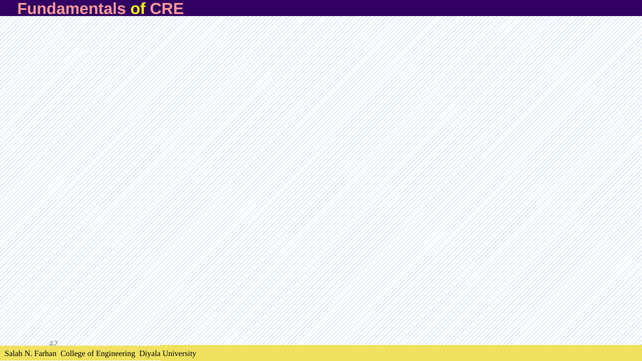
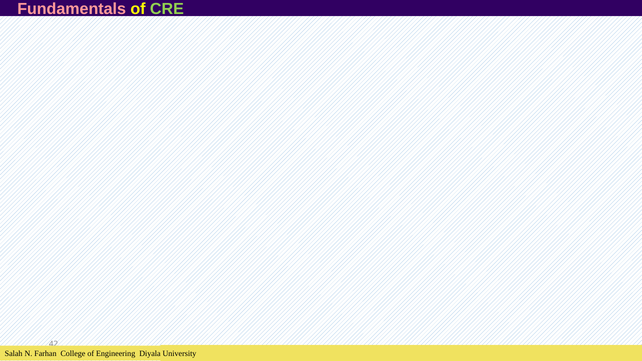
CRE colour: pink -> light green
